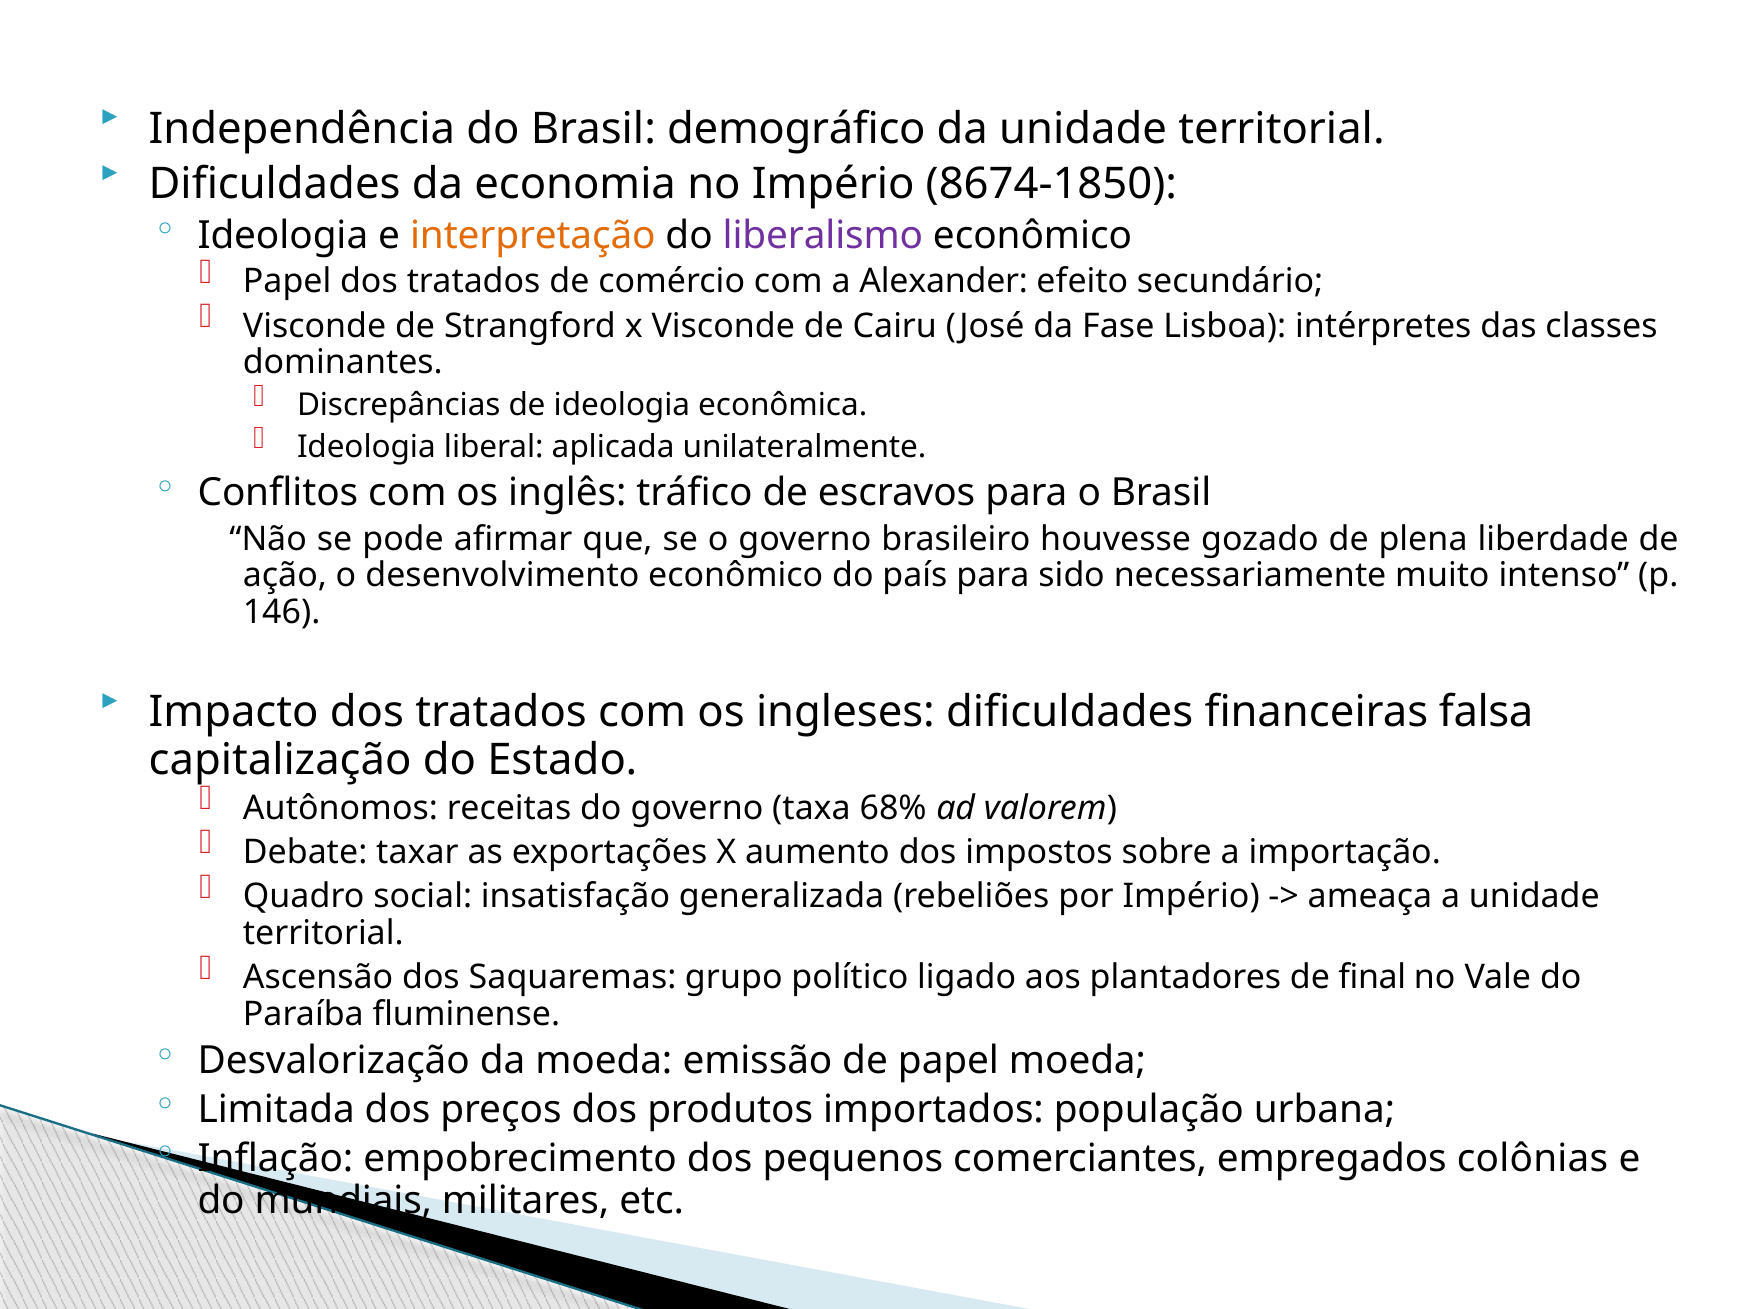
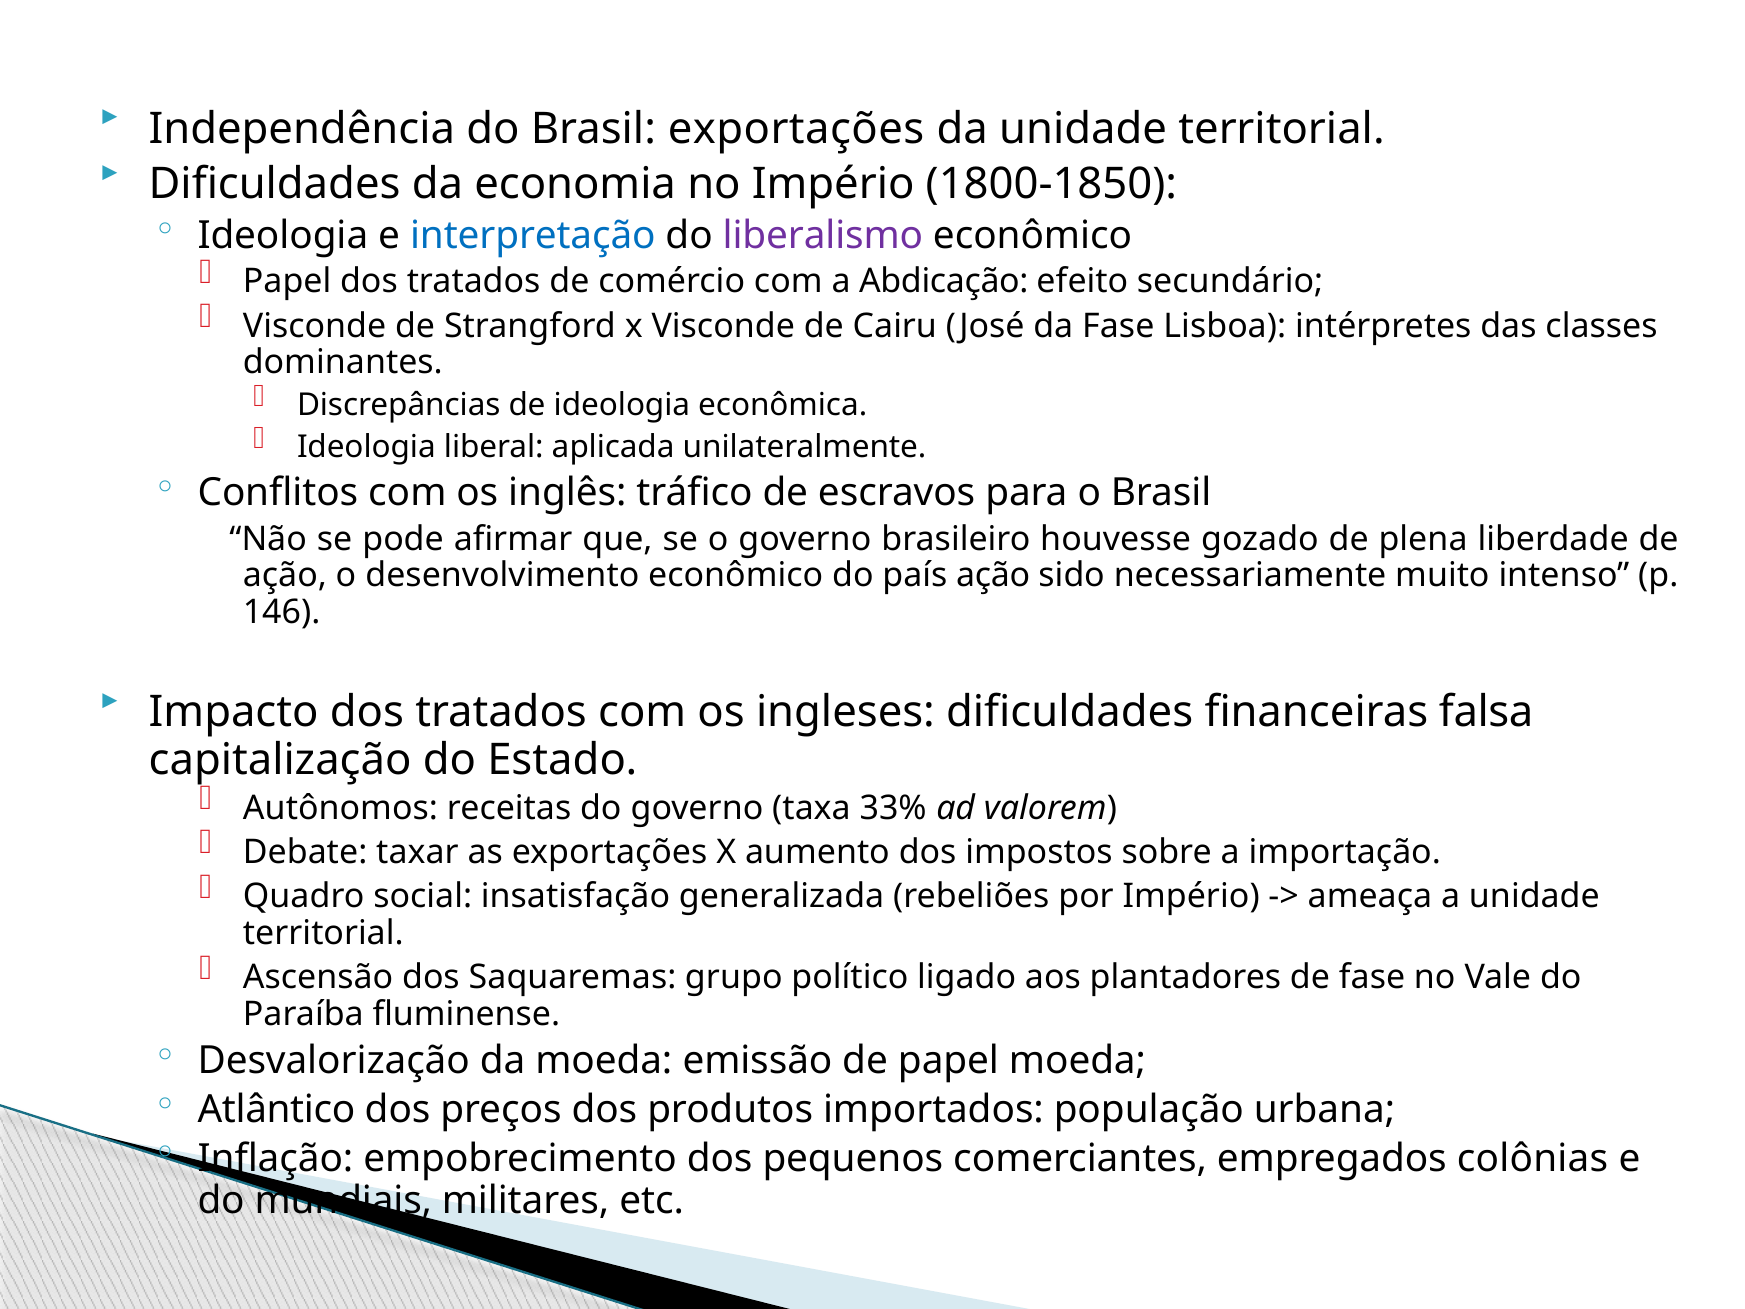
Brasil demográfico: demográfico -> exportações
8674-1850: 8674-1850 -> 1800-1850
interpretação colour: orange -> blue
Alexander: Alexander -> Abdicação
país para: para -> ação
68%: 68% -> 33%
de final: final -> fase
Limitada: Limitada -> Atlântico
